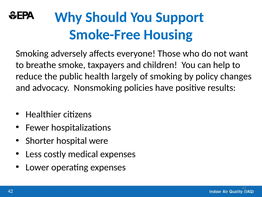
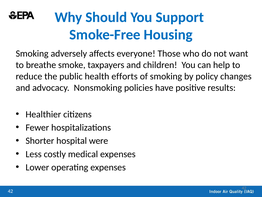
largely: largely -> efforts
